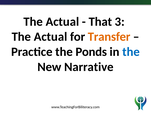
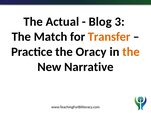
That: That -> Blog
Actual at (51, 37): Actual -> Match
Ponds: Ponds -> Oracy
the at (131, 52) colour: blue -> orange
